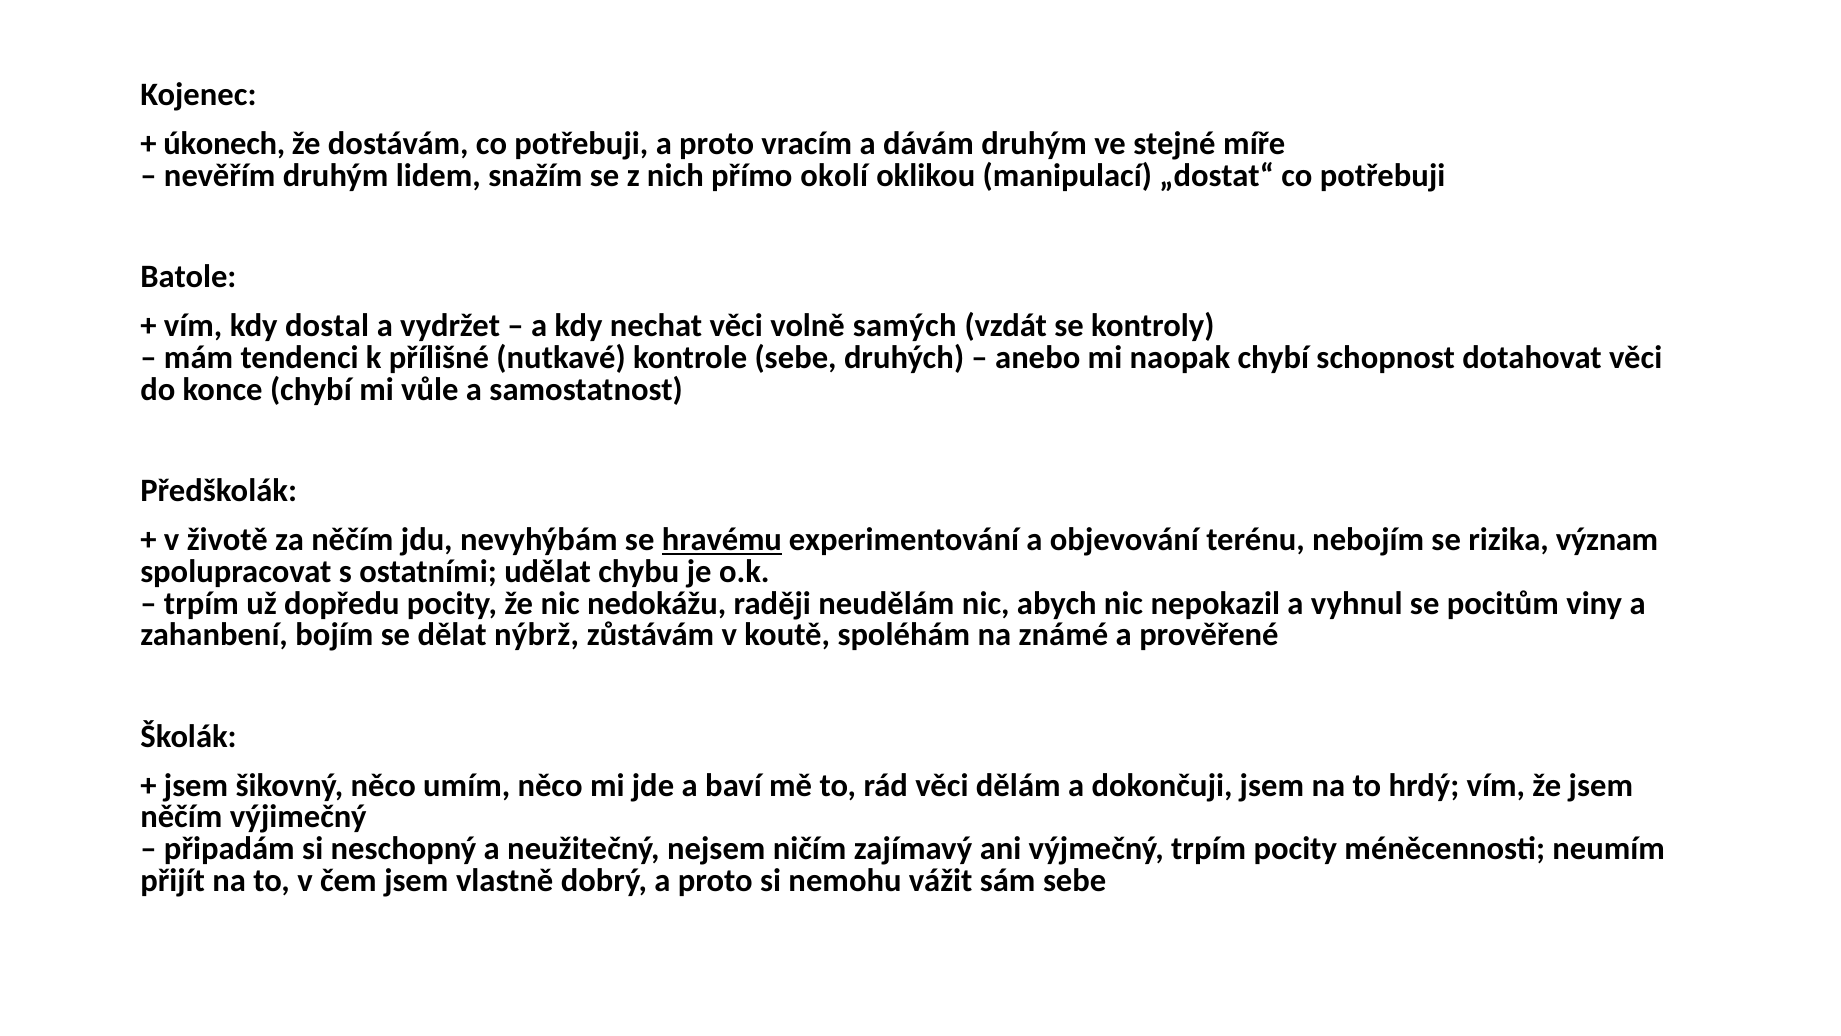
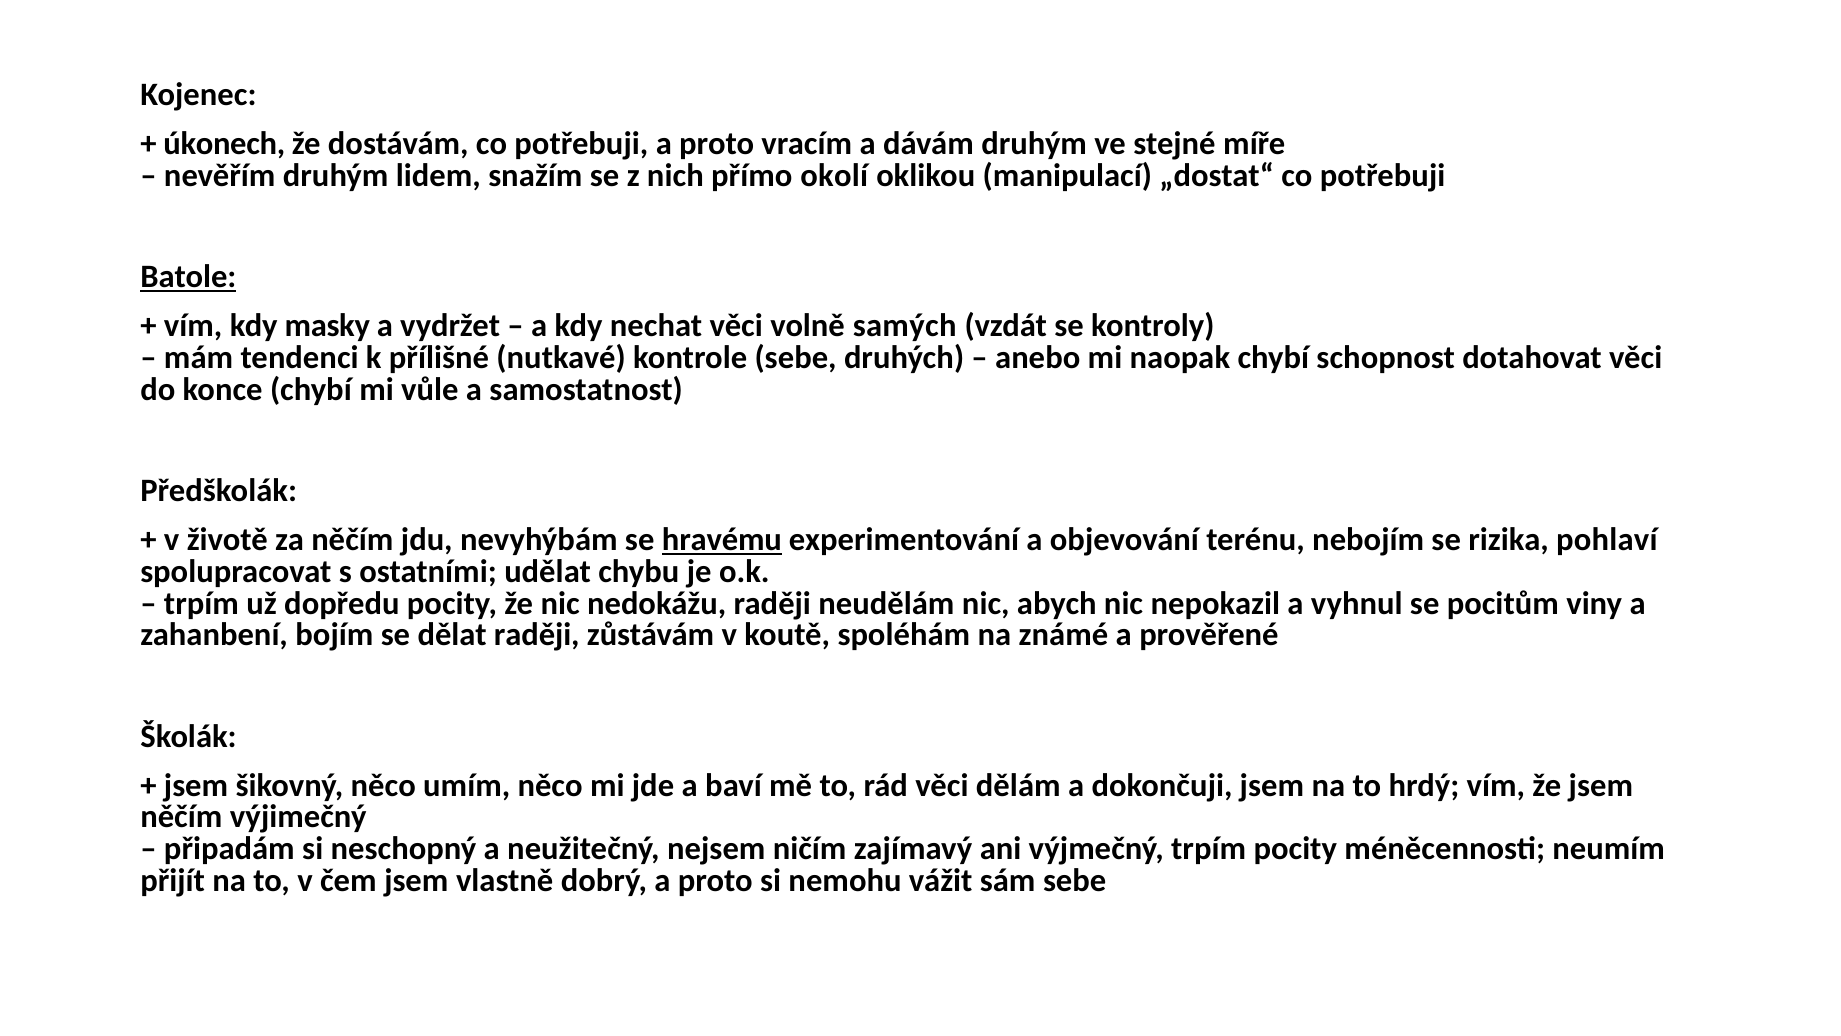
Batole underline: none -> present
dostal: dostal -> masky
význam: význam -> pohlaví
dělat nýbrž: nýbrž -> raději
